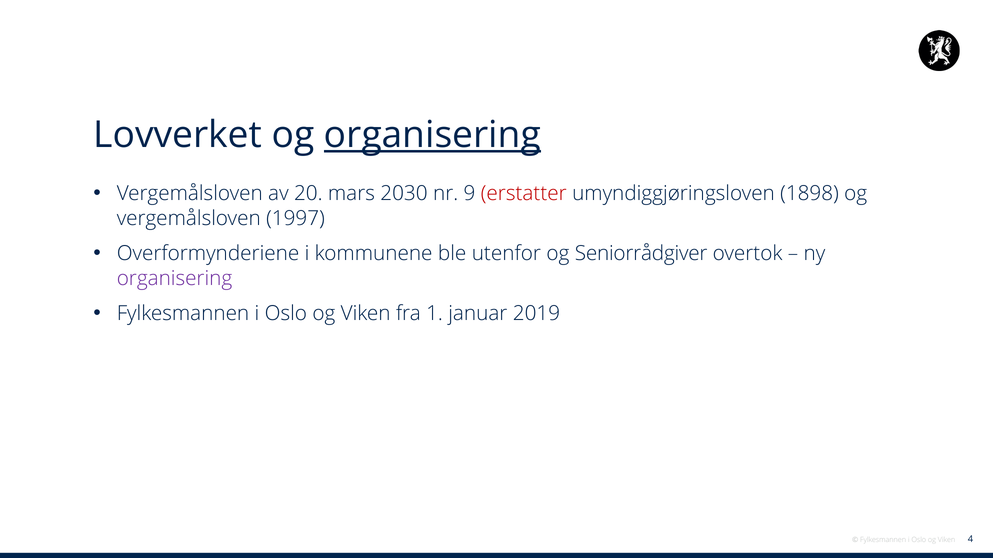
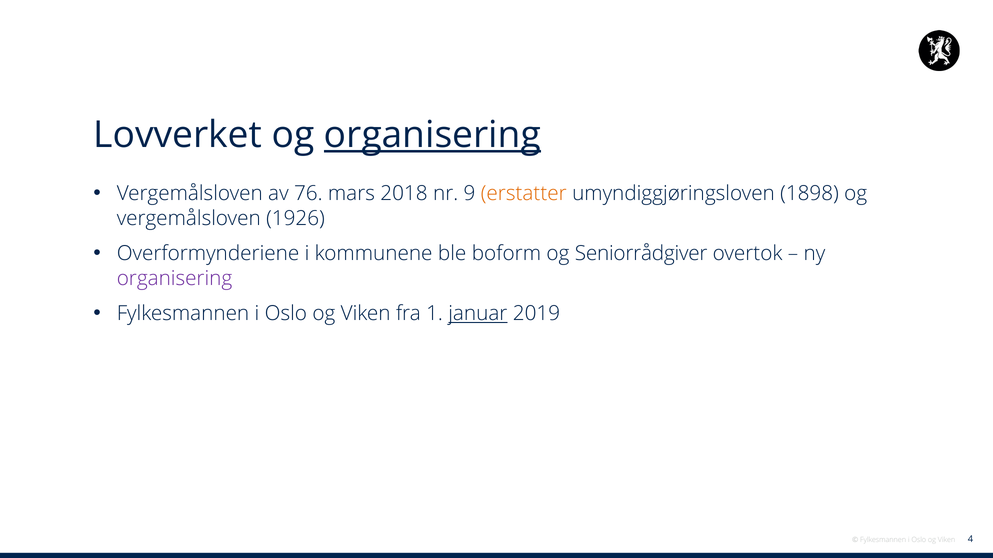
20: 20 -> 76
2030: 2030 -> 2018
erstatter colour: red -> orange
1997: 1997 -> 1926
utenfor: utenfor -> boform
januar underline: none -> present
